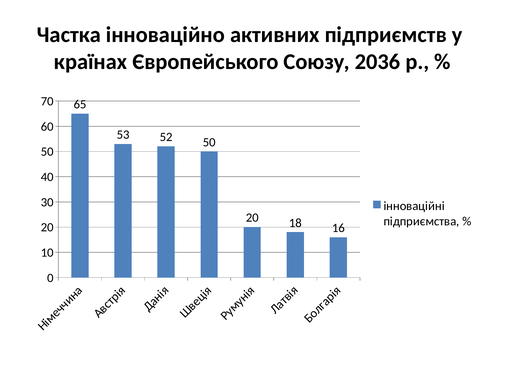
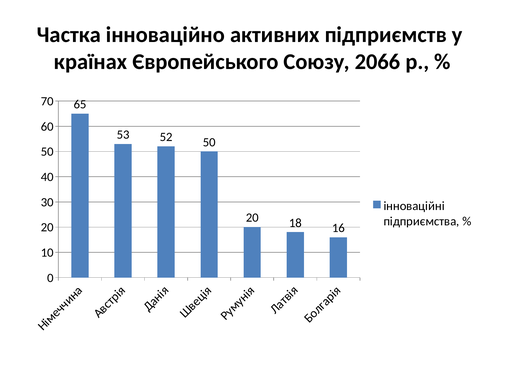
2036: 2036 -> 2066
